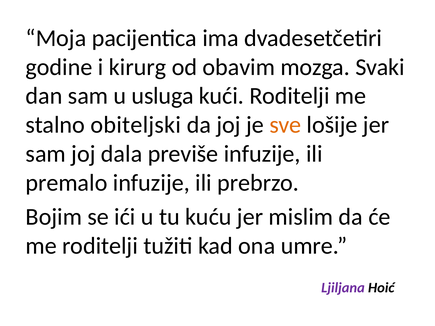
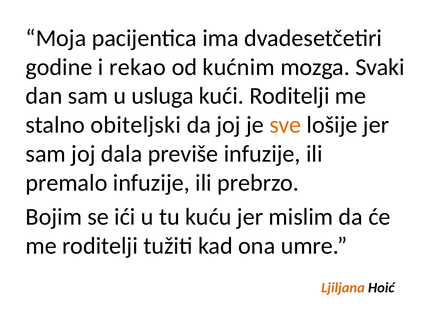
kirurg: kirurg -> rekao
obavim: obavim -> kućnim
Ljiljana colour: purple -> orange
